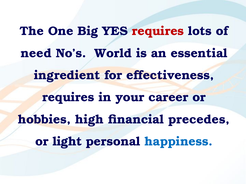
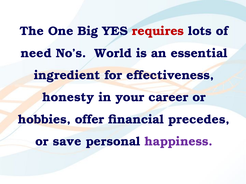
requires at (68, 98): requires -> honesty
high: high -> offer
light: light -> save
happiness colour: blue -> purple
